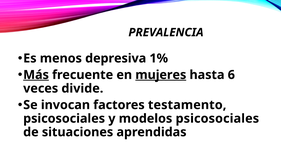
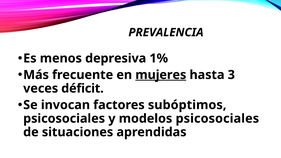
Más underline: present -> none
6: 6 -> 3
divide: divide -> déficit
testamento: testamento -> subóptimos
